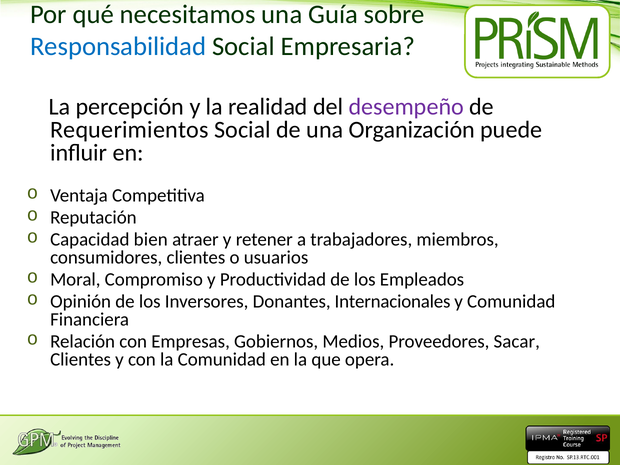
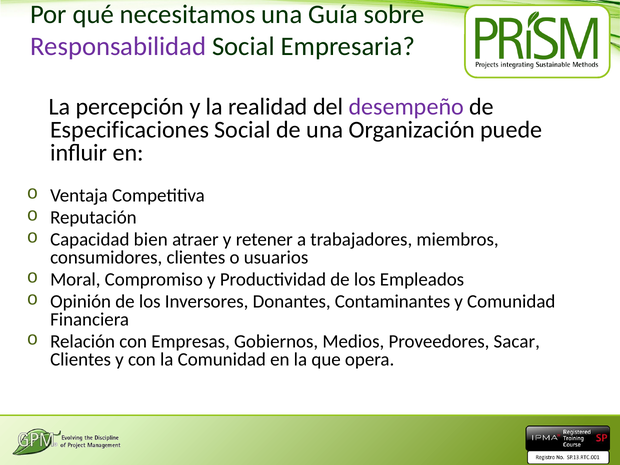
Responsabilidad colour: blue -> purple
Requerimientos: Requerimientos -> Especificaciones
Internacionales: Internacionales -> Contaminantes
